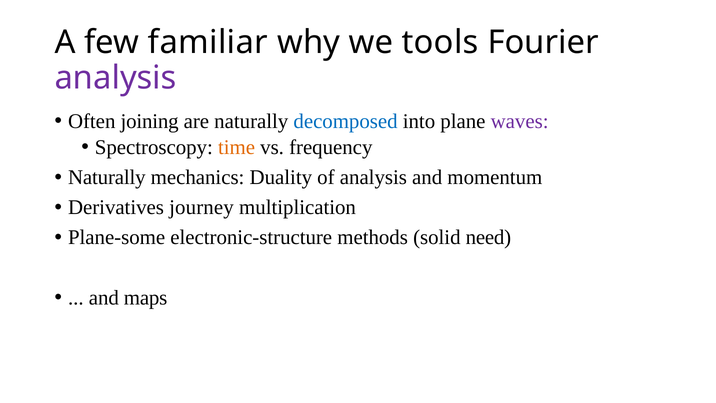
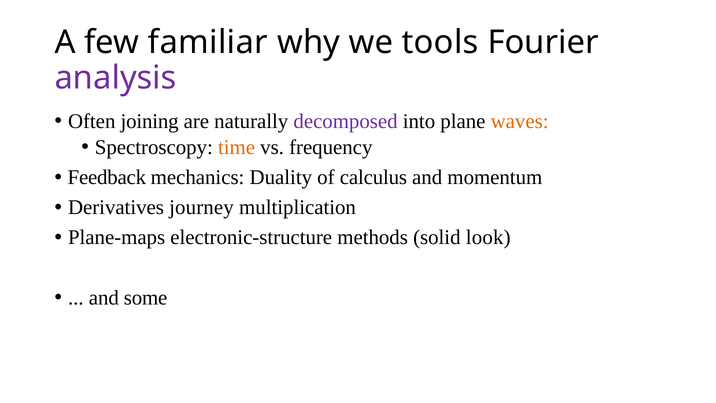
decomposed colour: blue -> purple
waves colour: purple -> orange
Naturally at (107, 177): Naturally -> Feedback
of analysis: analysis -> calculus
Plane-some: Plane-some -> Plane-maps
need: need -> look
maps: maps -> some
